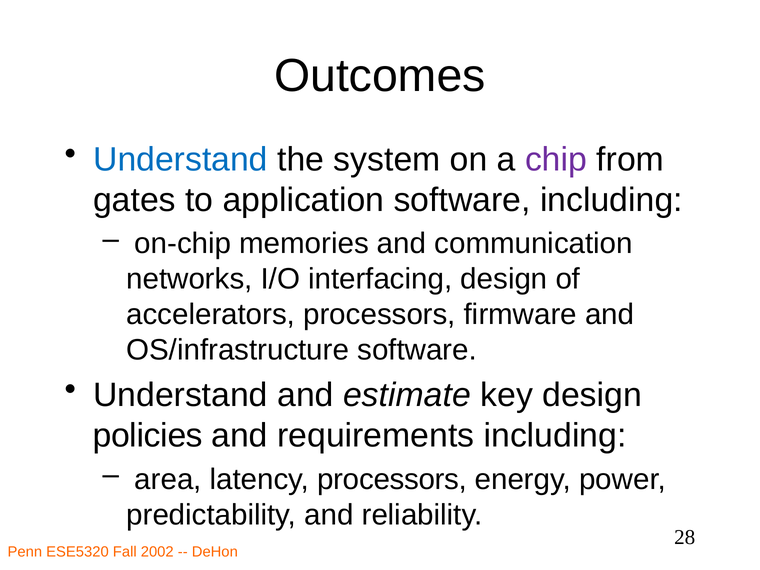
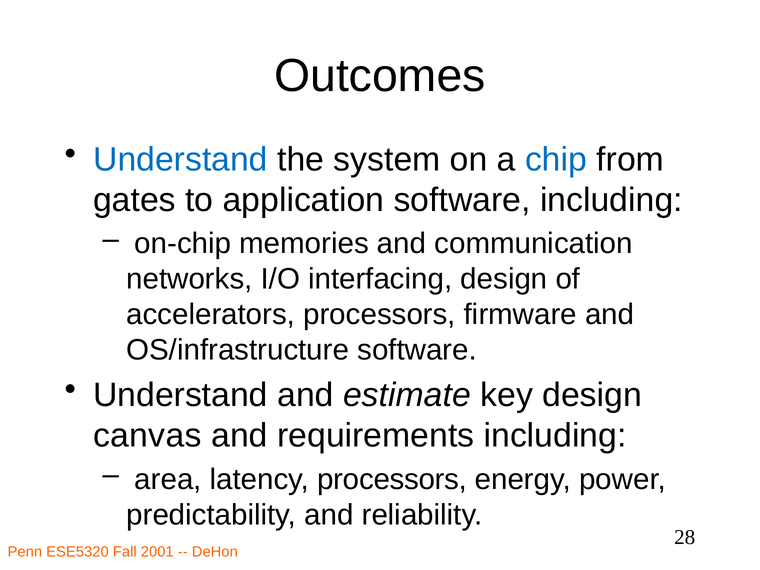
chip colour: purple -> blue
policies: policies -> canvas
2002: 2002 -> 2001
